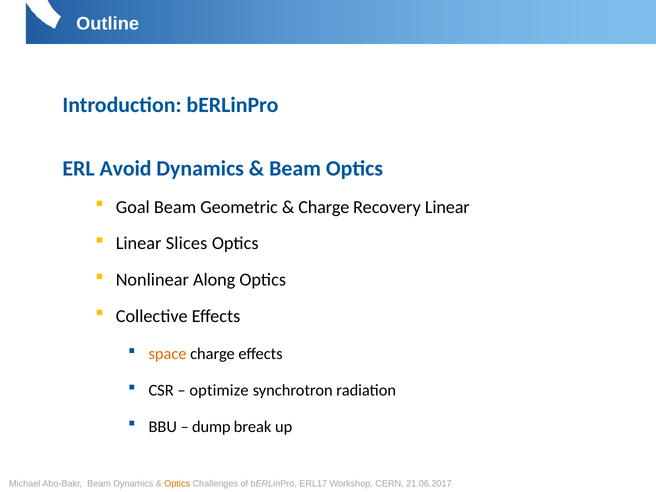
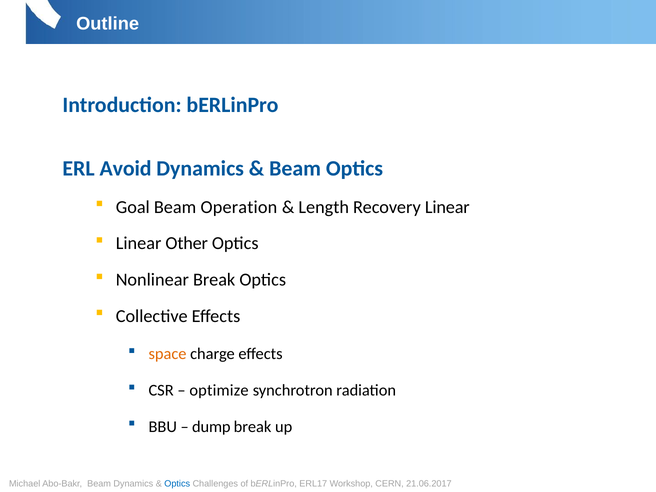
Geometric: Geometric -> Operation
Charge at (324, 207): Charge -> Length
Slices: Slices -> Other
Nonlinear Along: Along -> Break
Optics at (177, 484) colour: orange -> blue
